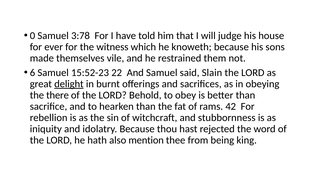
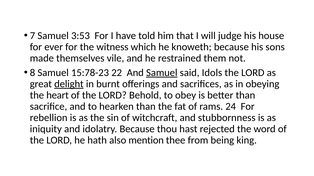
0: 0 -> 7
3:78: 3:78 -> 3:53
6: 6 -> 8
15:52-23: 15:52-23 -> 15:78-23
Samuel at (162, 73) underline: none -> present
Slain: Slain -> Idols
there: there -> heart
42: 42 -> 24
